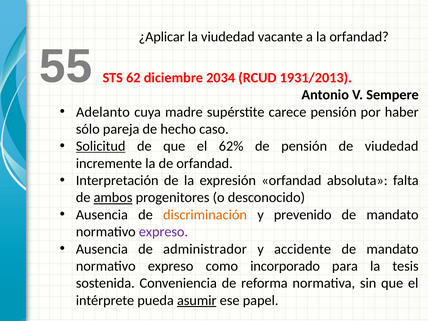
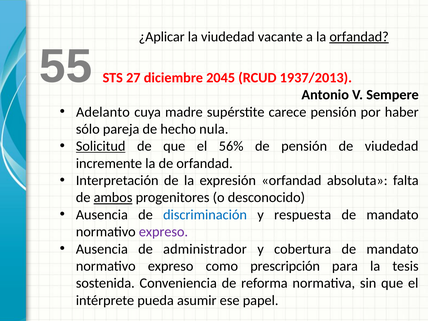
orfandad at (359, 37) underline: none -> present
62: 62 -> 27
2034: 2034 -> 2045
1931/2013: 1931/2013 -> 1937/2013
caso: caso -> nula
62%: 62% -> 56%
discriminación colour: orange -> blue
prevenido: prevenido -> respuesta
accidente: accidente -> cobertura
incorporado: incorporado -> prescripción
asumir underline: present -> none
